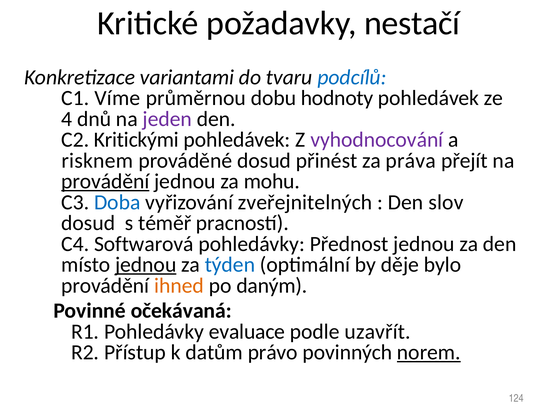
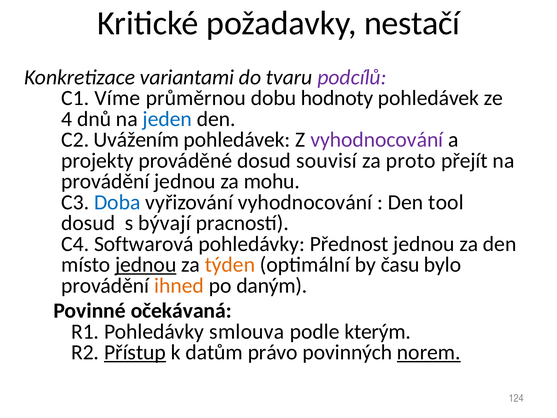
podcílů colour: blue -> purple
jeden colour: purple -> blue
Kritickými: Kritickými -> Uvážením
risknem: risknem -> projekty
přinést: přinést -> souvisí
práva: práva -> proto
provádění at (105, 181) underline: present -> none
vyřizování zveřejnitelných: zveřejnitelných -> vyhodnocování
slov: slov -> tool
téměř: téměř -> bývají
týden colour: blue -> orange
děje: děje -> času
evaluace: evaluace -> smlouva
uzavřít: uzavřít -> kterým
Přístup underline: none -> present
